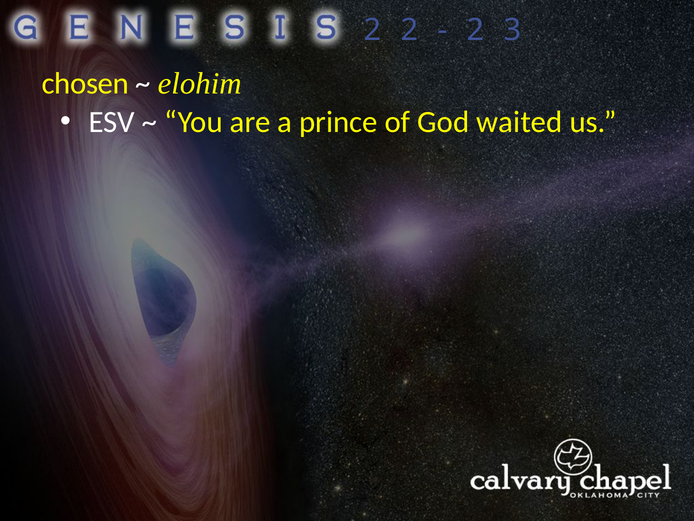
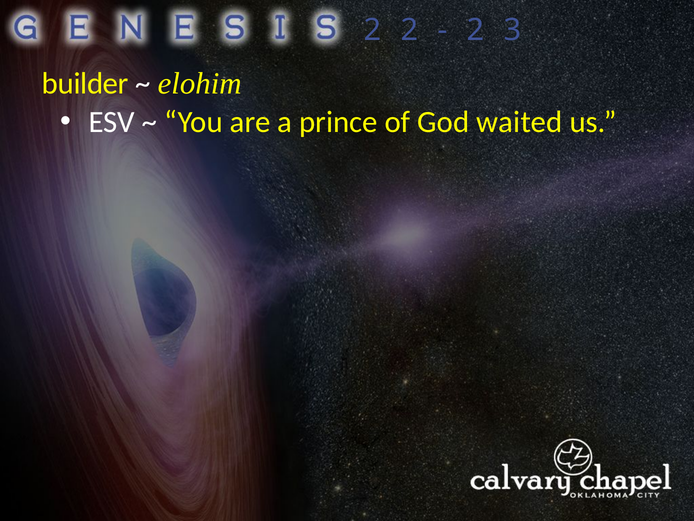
chosen: chosen -> builder
